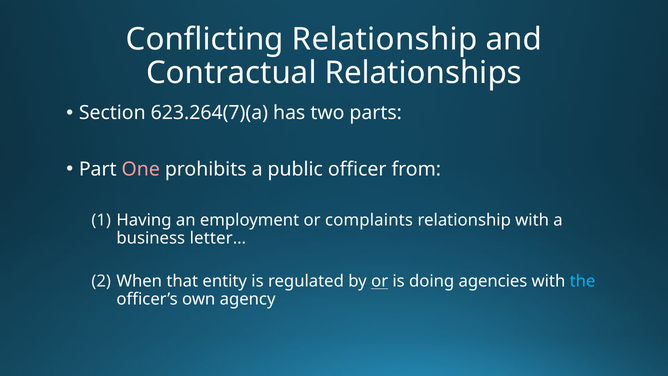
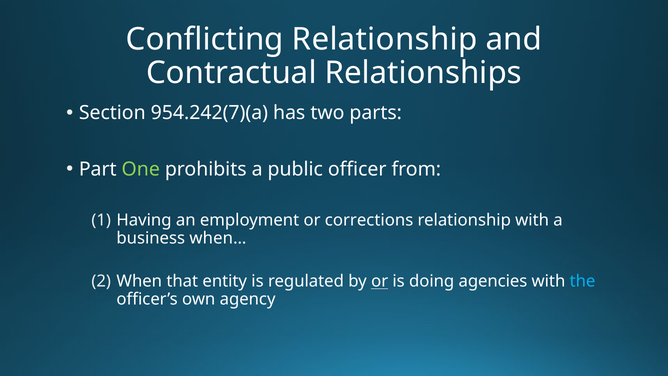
623.264(7)(a: 623.264(7)(a -> 954.242(7)(a
One colour: pink -> light green
complaints: complaints -> corrections
letter…: letter… -> when…
